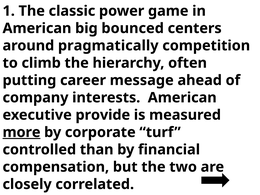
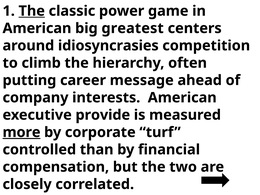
The at (32, 11) underline: none -> present
bounced: bounced -> greatest
pragmatically: pragmatically -> idiosyncrasies
